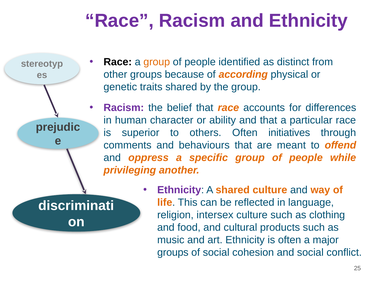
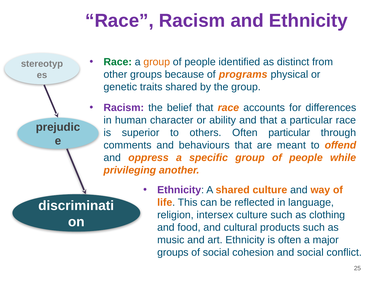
Race at (118, 62) colour: black -> green
according: according -> programs
Often initiatives: initiatives -> particular
